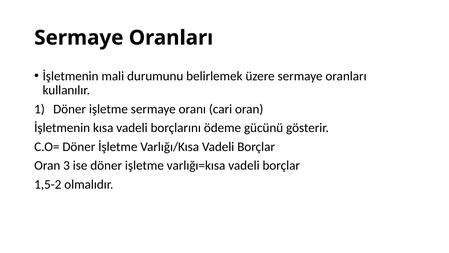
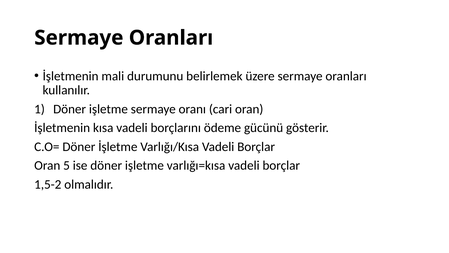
3: 3 -> 5
